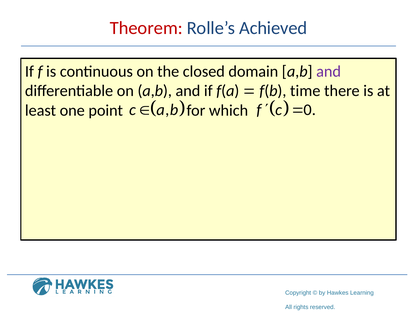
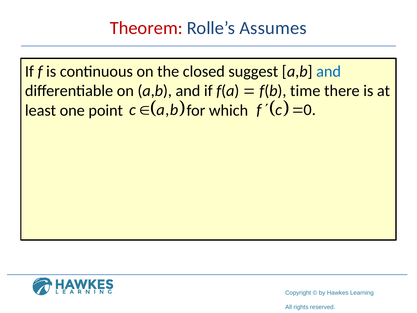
Achieved: Achieved -> Assumes
domain: domain -> suggest
and at (329, 71) colour: purple -> blue
